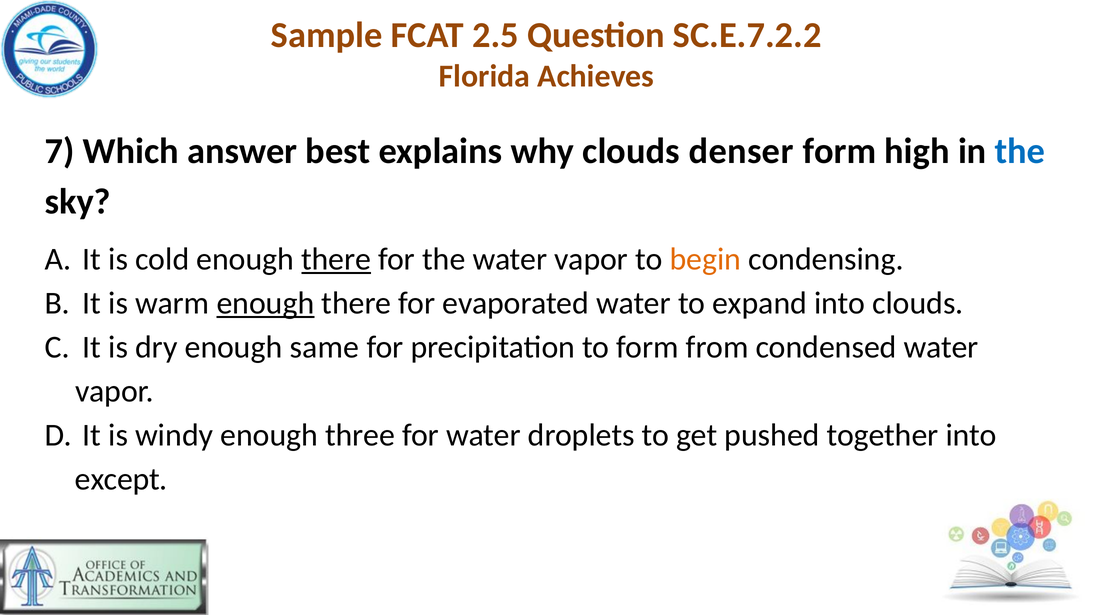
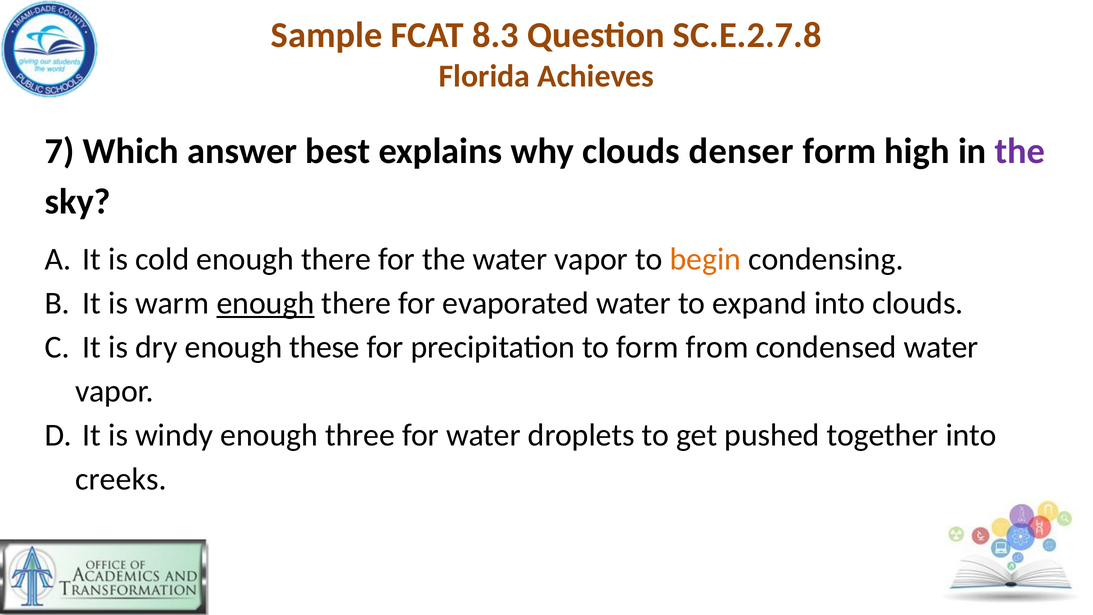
2.5: 2.5 -> 8.3
SC.E.7.2.2: SC.E.7.2.2 -> SC.E.2.7.8
the at (1020, 151) colour: blue -> purple
there at (336, 259) underline: present -> none
same: same -> these
except: except -> creeks
